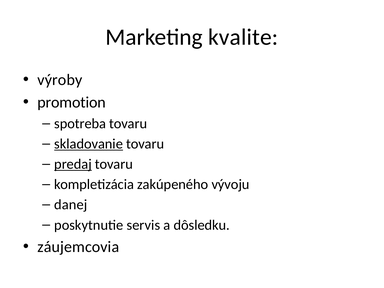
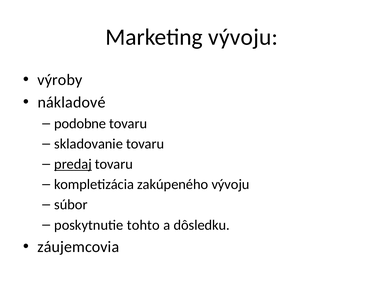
Marketing kvalite: kvalite -> vývoju
promotion: promotion -> nákladové
spotreba: spotreba -> podobne
skladovanie underline: present -> none
danej: danej -> súbor
servis: servis -> tohto
